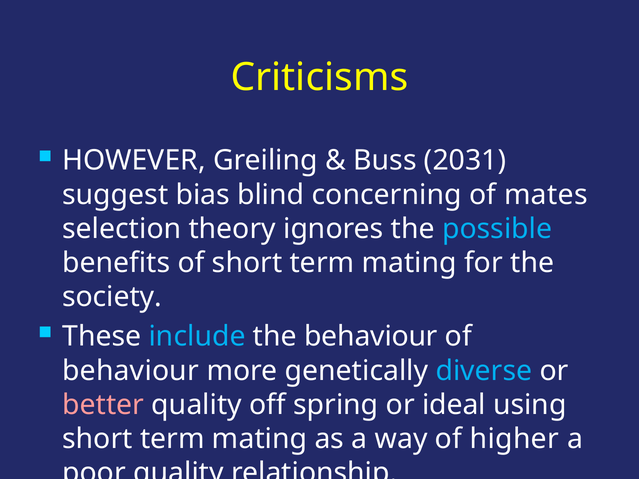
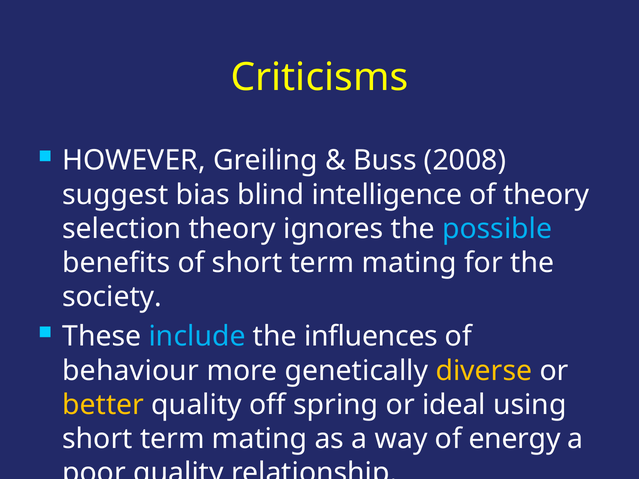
2031: 2031 -> 2008
concerning: concerning -> intelligence
of mates: mates -> theory
the behaviour: behaviour -> influences
diverse colour: light blue -> yellow
better colour: pink -> yellow
higher: higher -> energy
